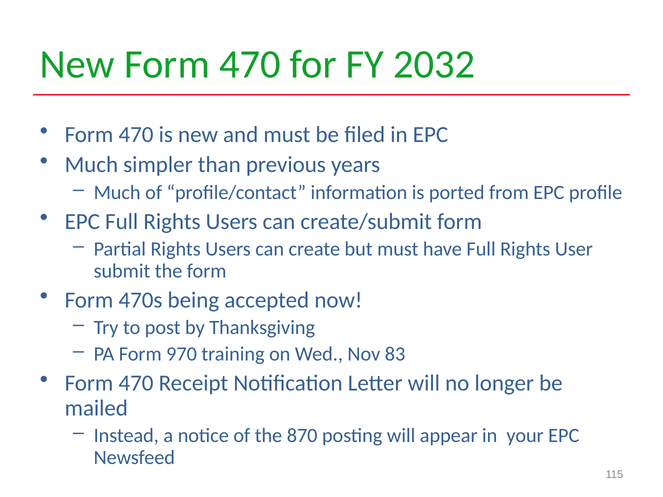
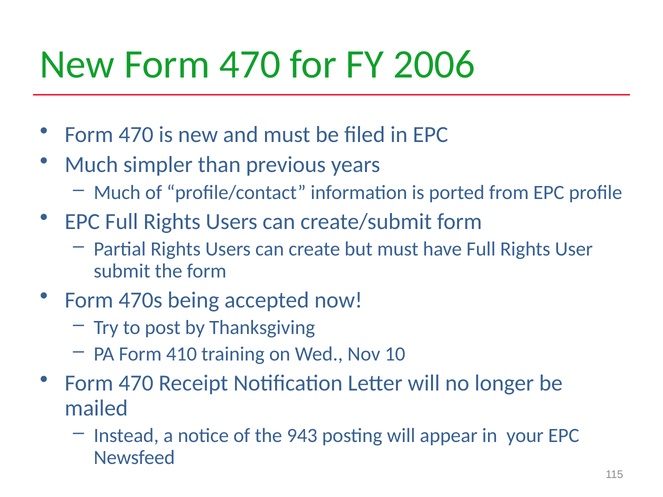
2032: 2032 -> 2006
970: 970 -> 410
83: 83 -> 10
870: 870 -> 943
